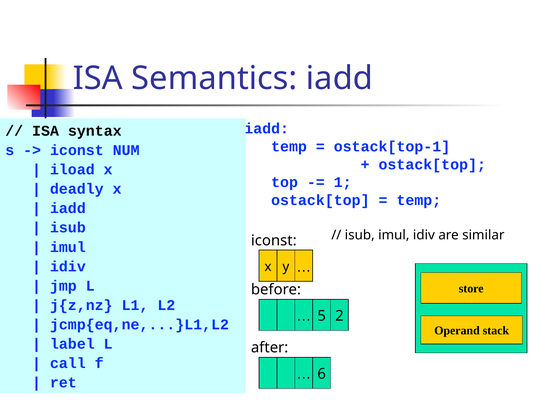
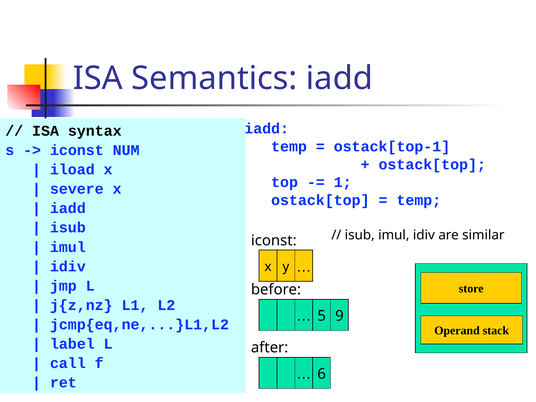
deadly: deadly -> severe
2: 2 -> 9
